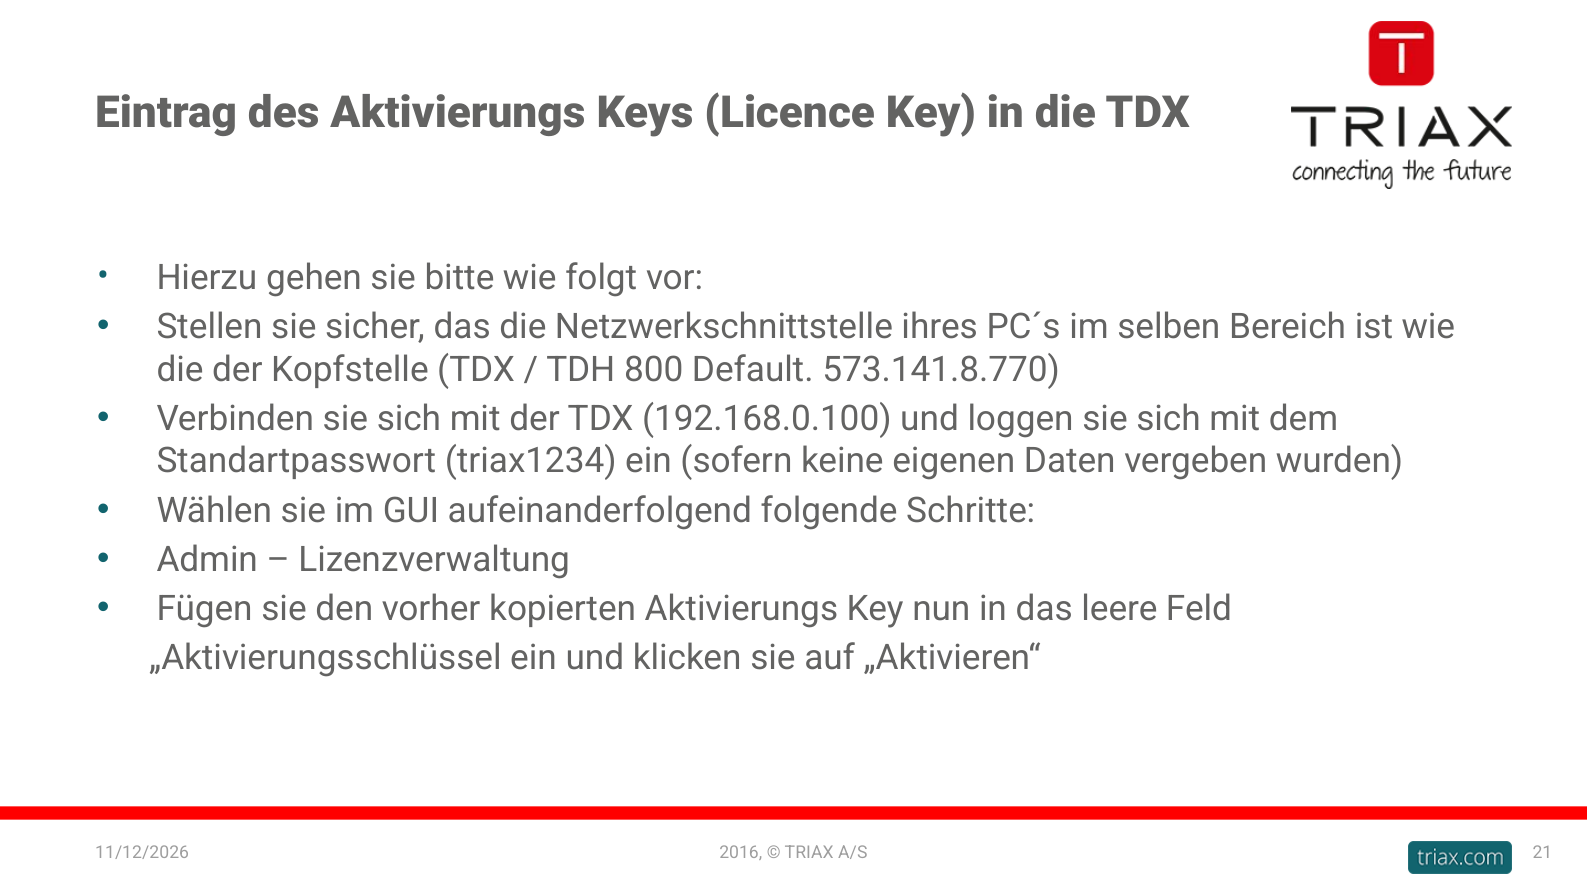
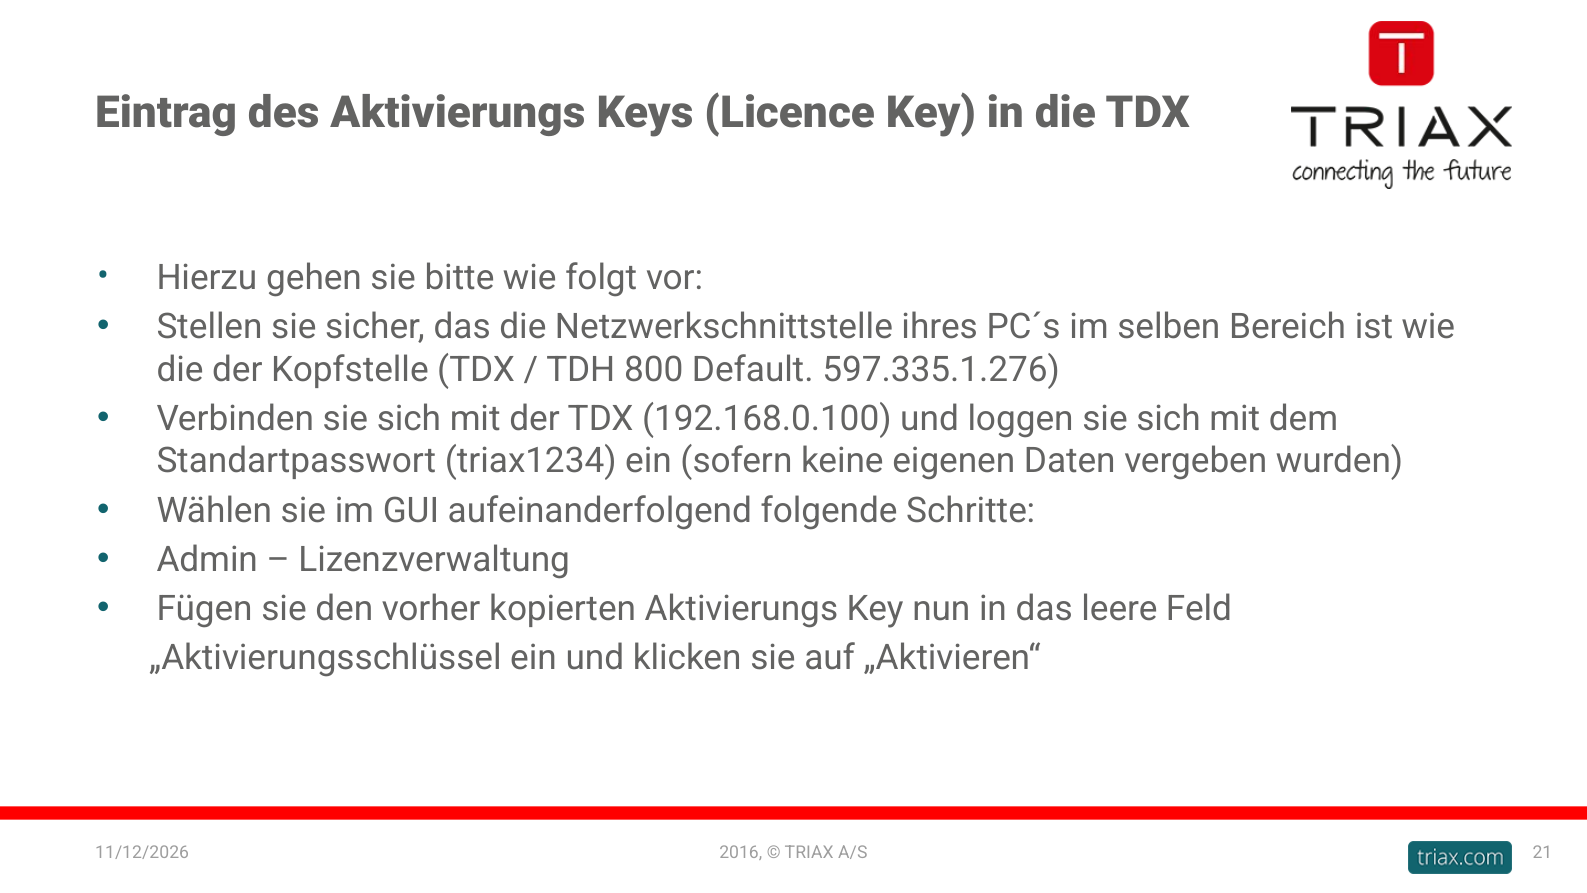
573.141.8.770: 573.141.8.770 -> 597.335.1.276
